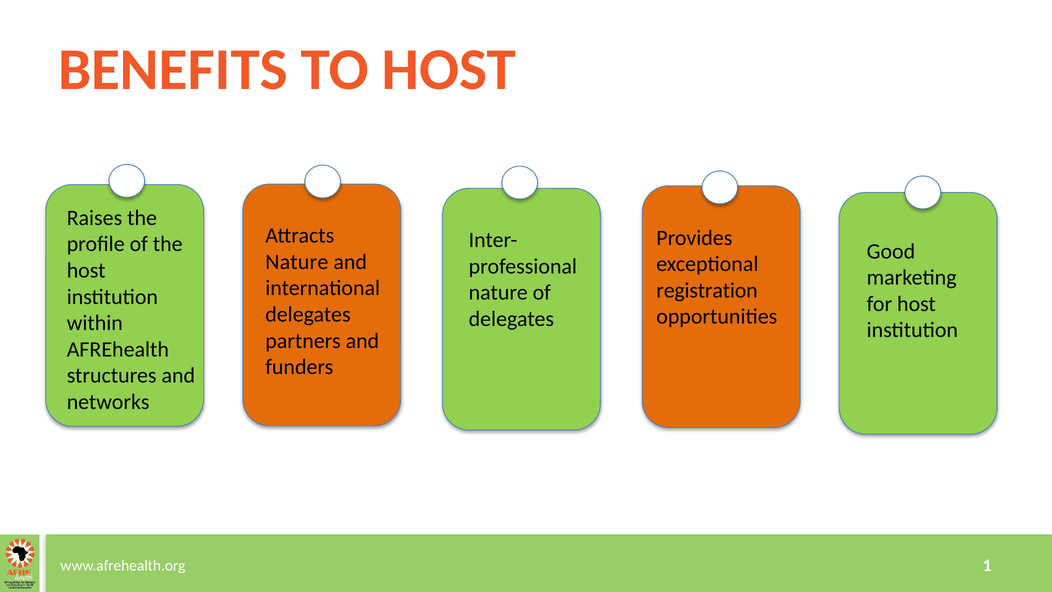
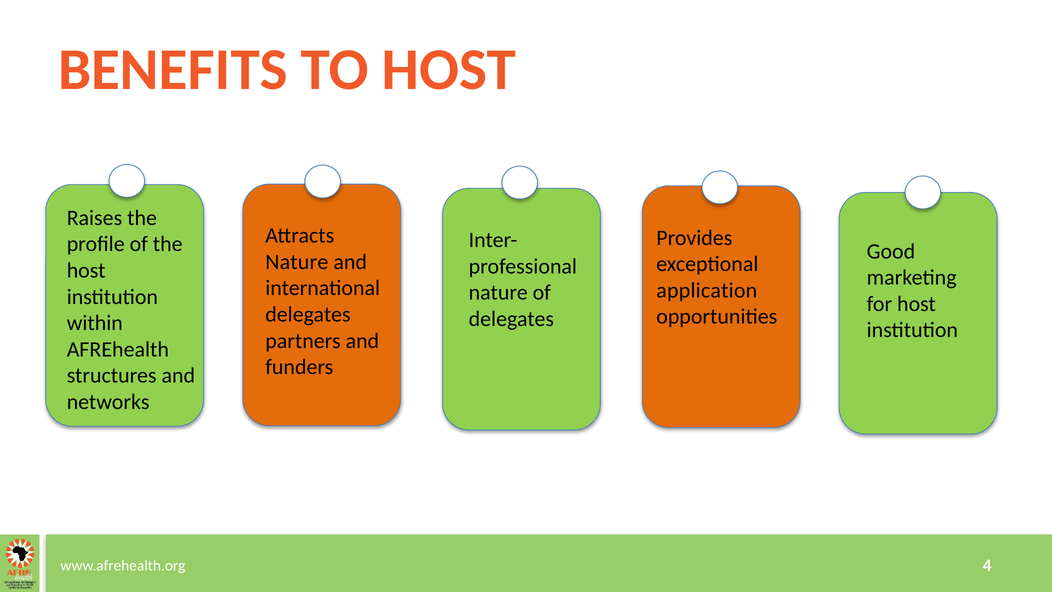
registration: registration -> application
1: 1 -> 4
